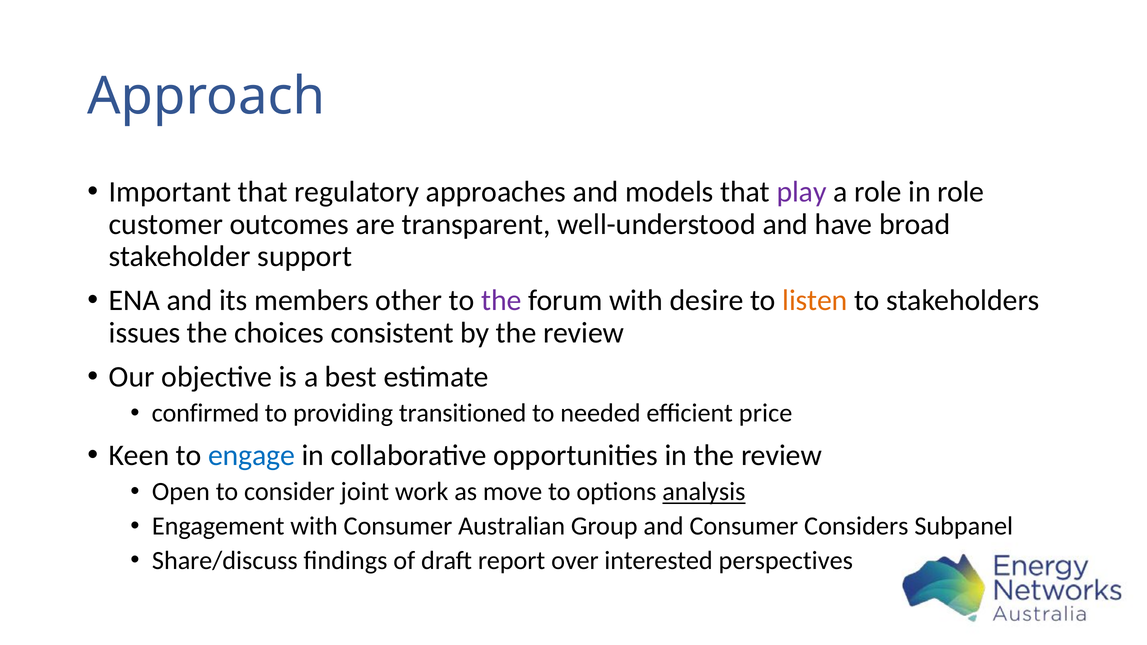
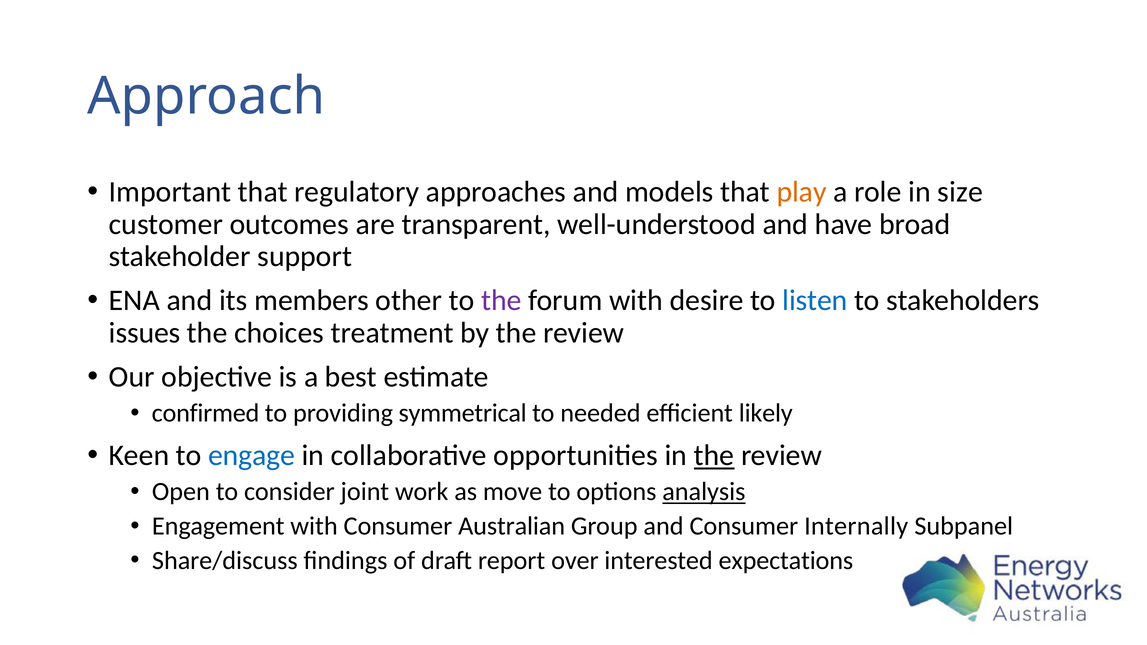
play colour: purple -> orange
in role: role -> size
listen colour: orange -> blue
consistent: consistent -> treatment
transitioned: transitioned -> symmetrical
price: price -> likely
the at (714, 456) underline: none -> present
Considers: Considers -> Internally
perspectives: perspectives -> expectations
